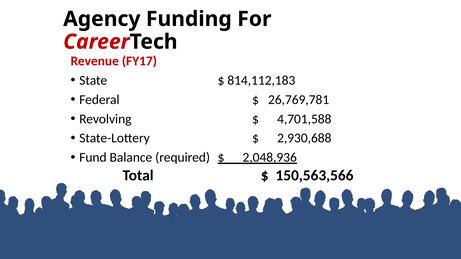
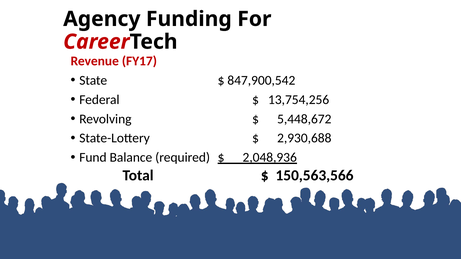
814,112,183: 814,112,183 -> 847,900,542
26,769,781: 26,769,781 -> 13,754,256
4,701,588: 4,701,588 -> 5,448,672
